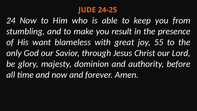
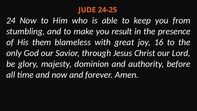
want: want -> them
55: 55 -> 16
